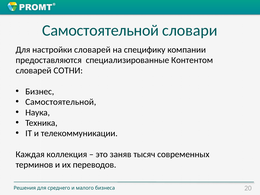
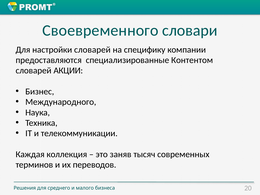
Самостоятельной at (101, 31): Самостоятельной -> Своевременного
СОТНИ: СОТНИ -> АКЦИИ
Самостоятельной at (61, 102): Самостоятельной -> Международного
